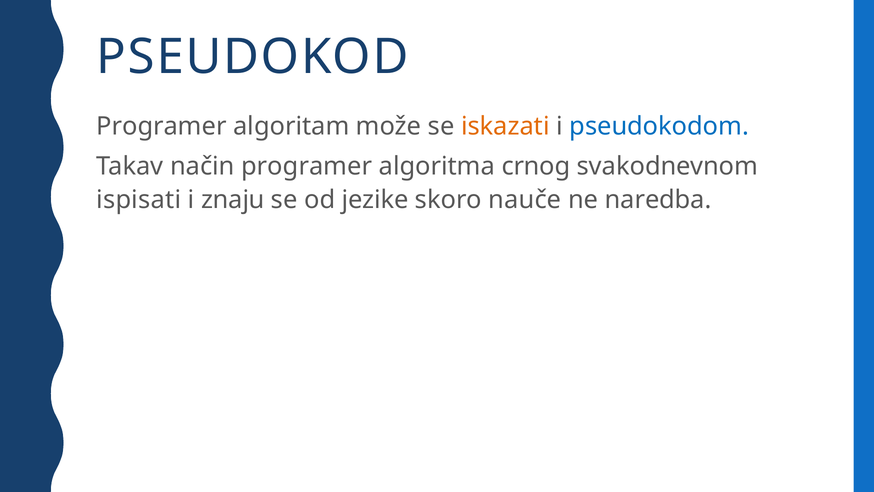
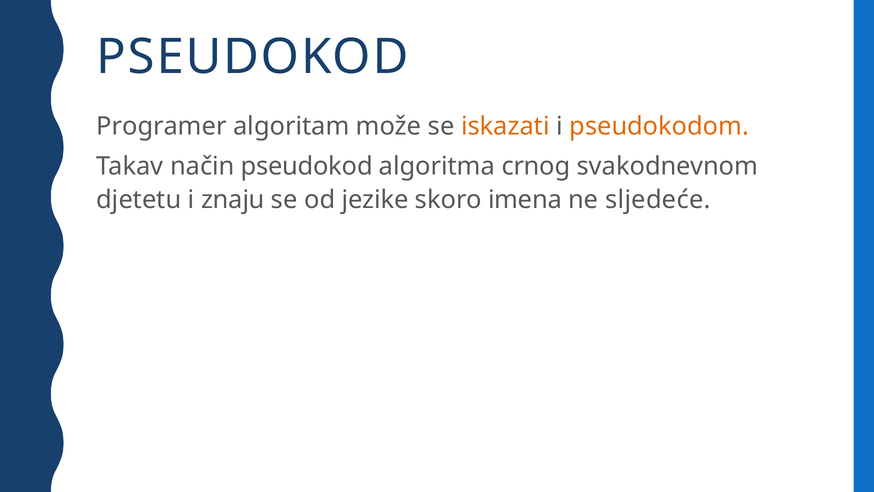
pseudokodom colour: blue -> orange
način programer: programer -> pseudokod
ispisati: ispisati -> djetetu
nauče: nauče -> imena
naredba: naredba -> sljedeće
